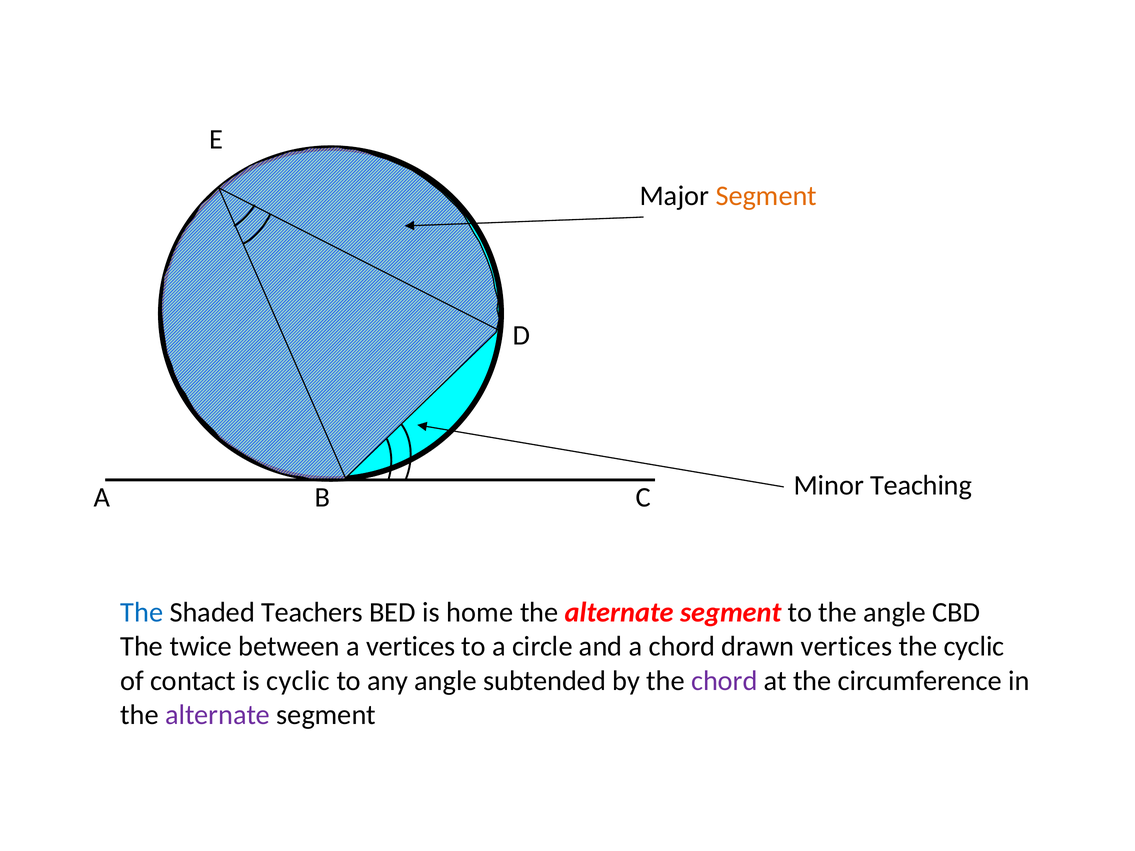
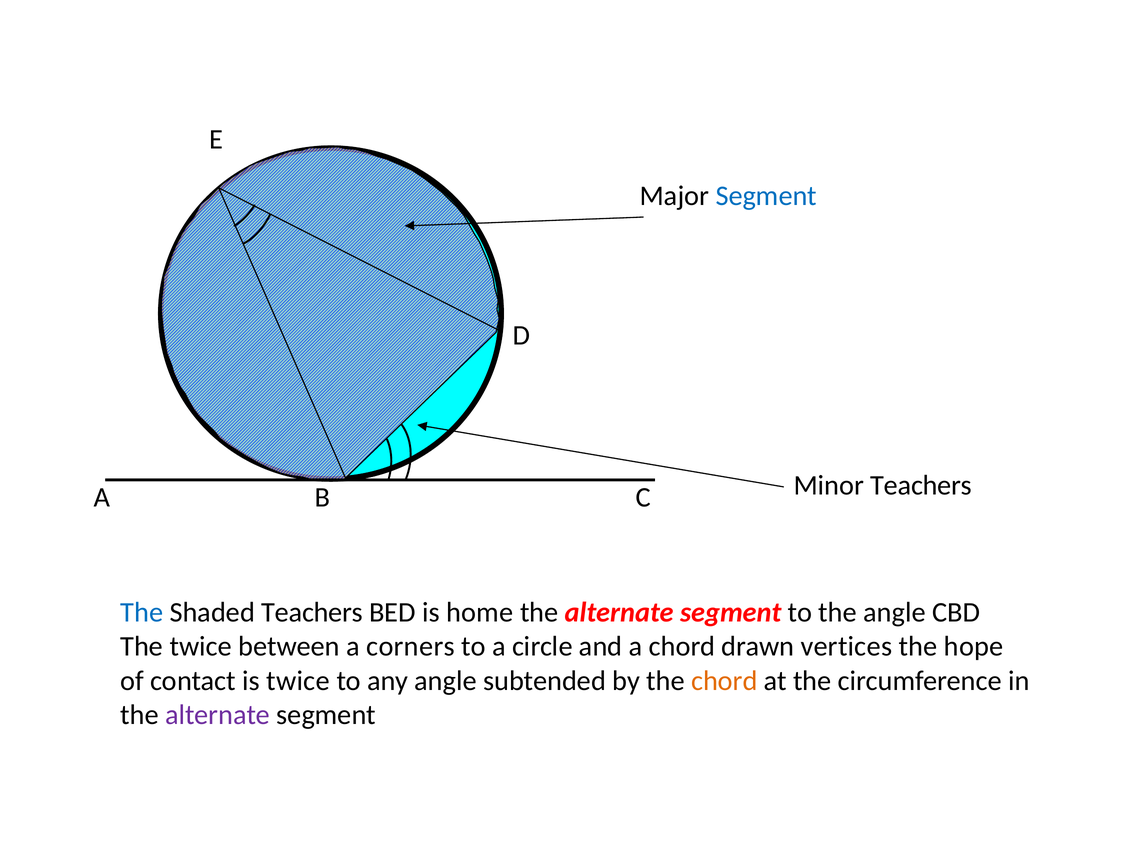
Segment at (766, 196) colour: orange -> blue
Minor Teaching: Teaching -> Teachers
a vertices: vertices -> corners
the cyclic: cyclic -> hope
is cyclic: cyclic -> twice
chord at (724, 681) colour: purple -> orange
